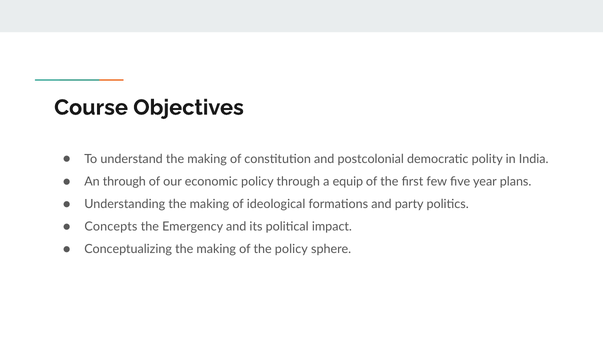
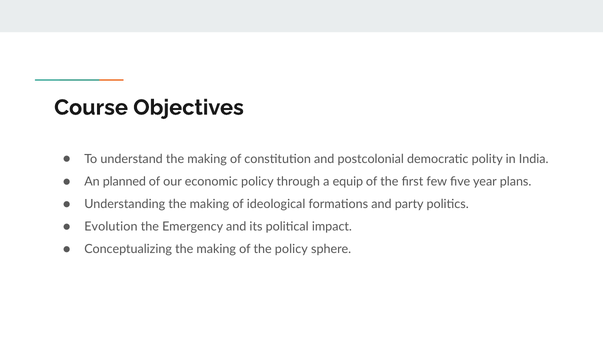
An through: through -> planned
Concepts: Concepts -> Evolution
